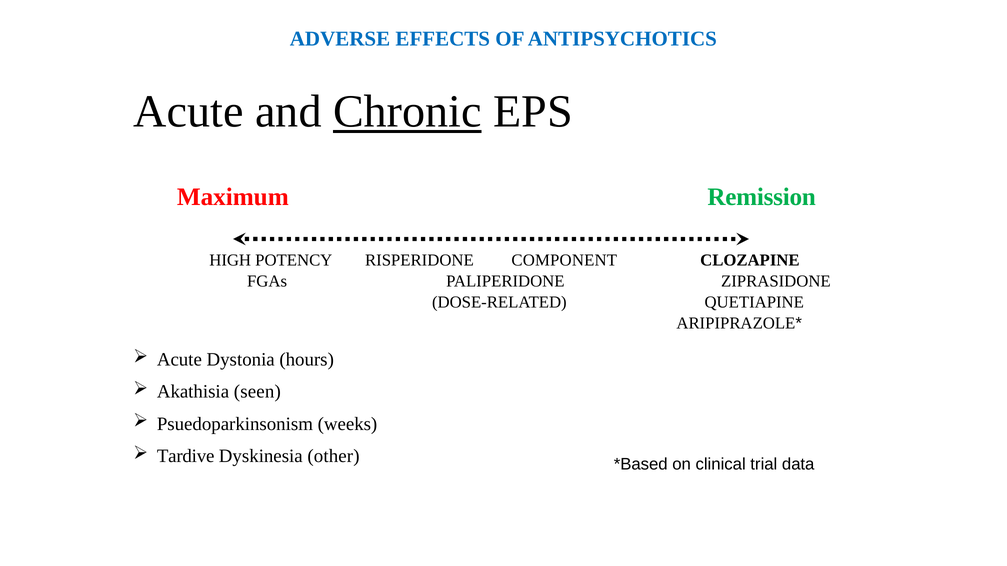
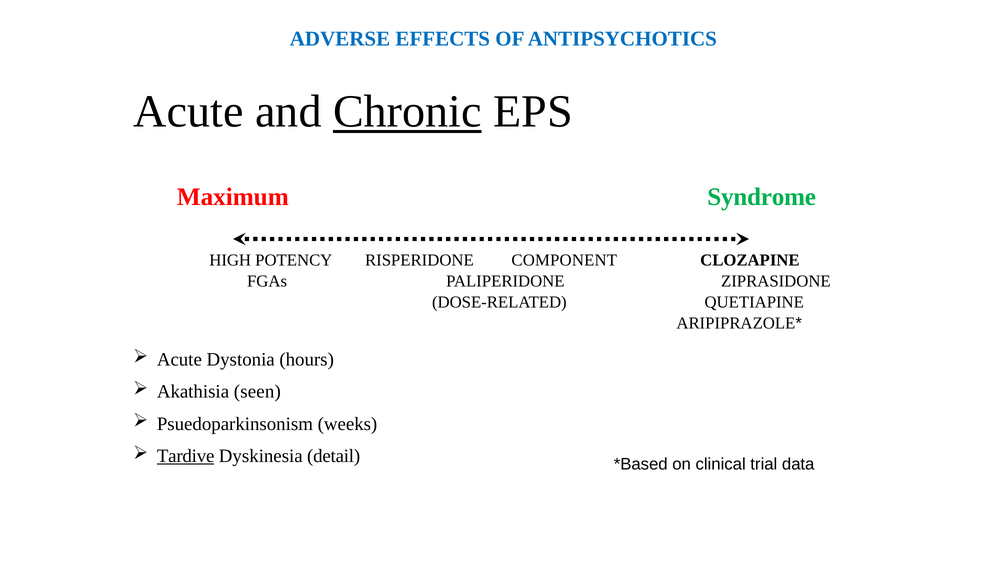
Remission: Remission -> Syndrome
Tardive underline: none -> present
other: other -> detail
